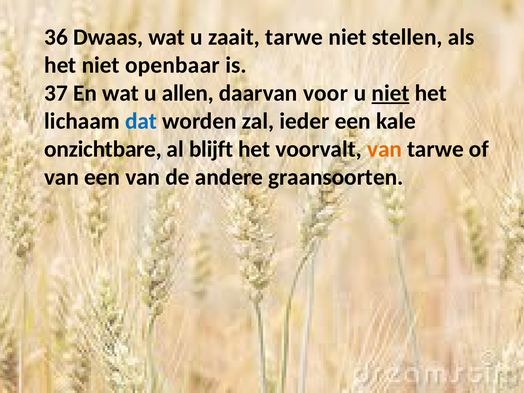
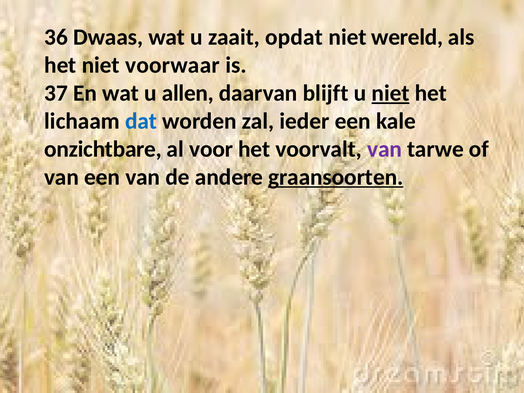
zaait tarwe: tarwe -> opdat
stellen: stellen -> wereld
openbaar: openbaar -> voorwaar
voor: voor -> blijft
blijft: blijft -> voor
van at (385, 149) colour: orange -> purple
graansoorten underline: none -> present
